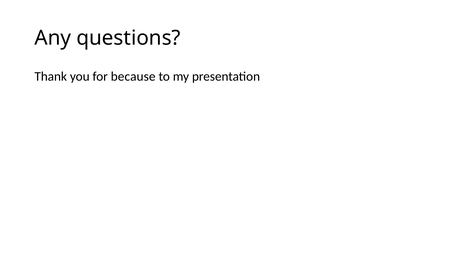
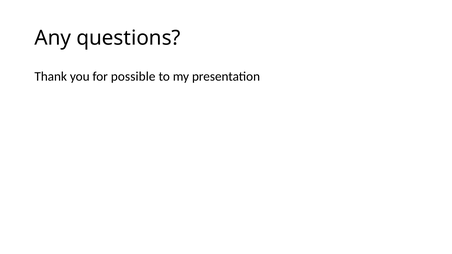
because: because -> possible
